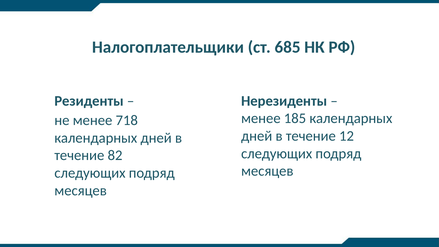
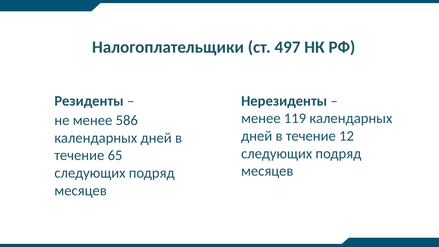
685: 685 -> 497
185: 185 -> 119
718: 718 -> 586
82: 82 -> 65
